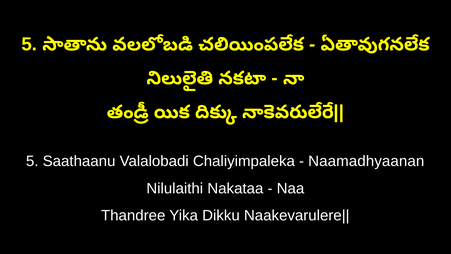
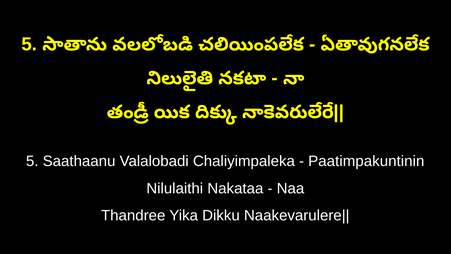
Naamadhyaanan: Naamadhyaanan -> Paatimpakuntinin
